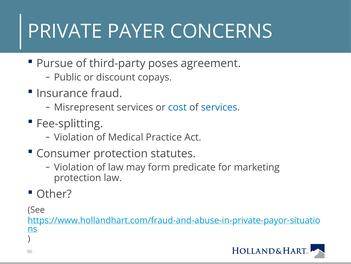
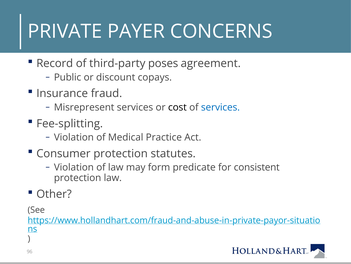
Pursue: Pursue -> Record
cost colour: blue -> black
marketing: marketing -> consistent
